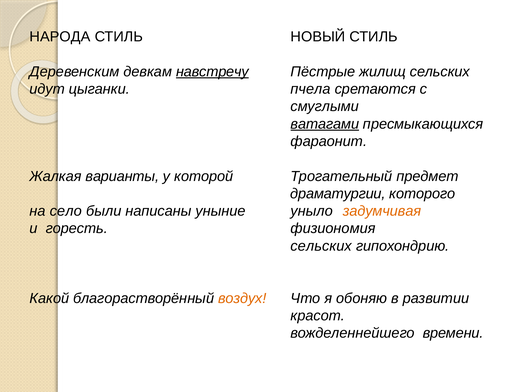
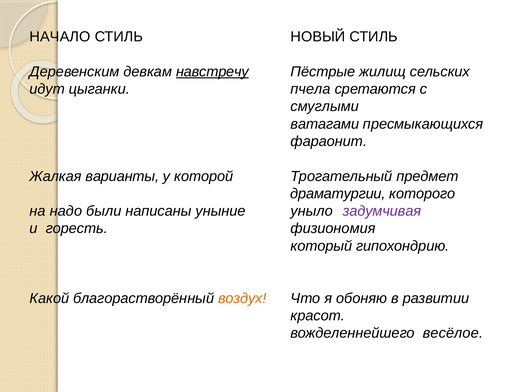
НАРОДА: НАРОДА -> НАЧАЛО
ватагами underline: present -> none
село: село -> надо
задумчивая colour: orange -> purple
сельских at (321, 246): сельских -> который
времени: времени -> весёлое
